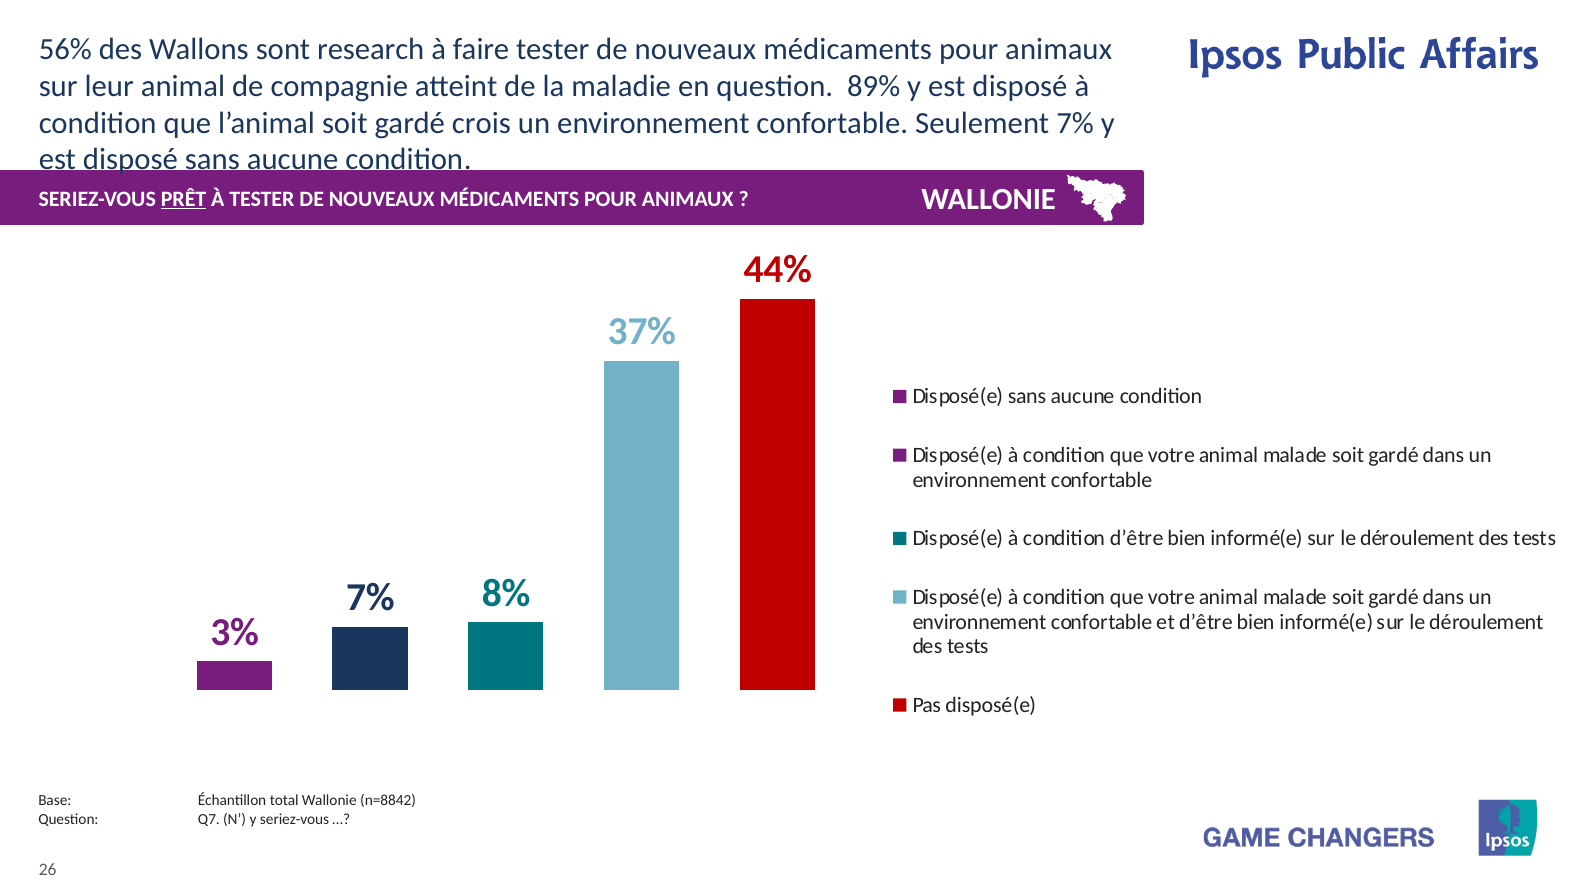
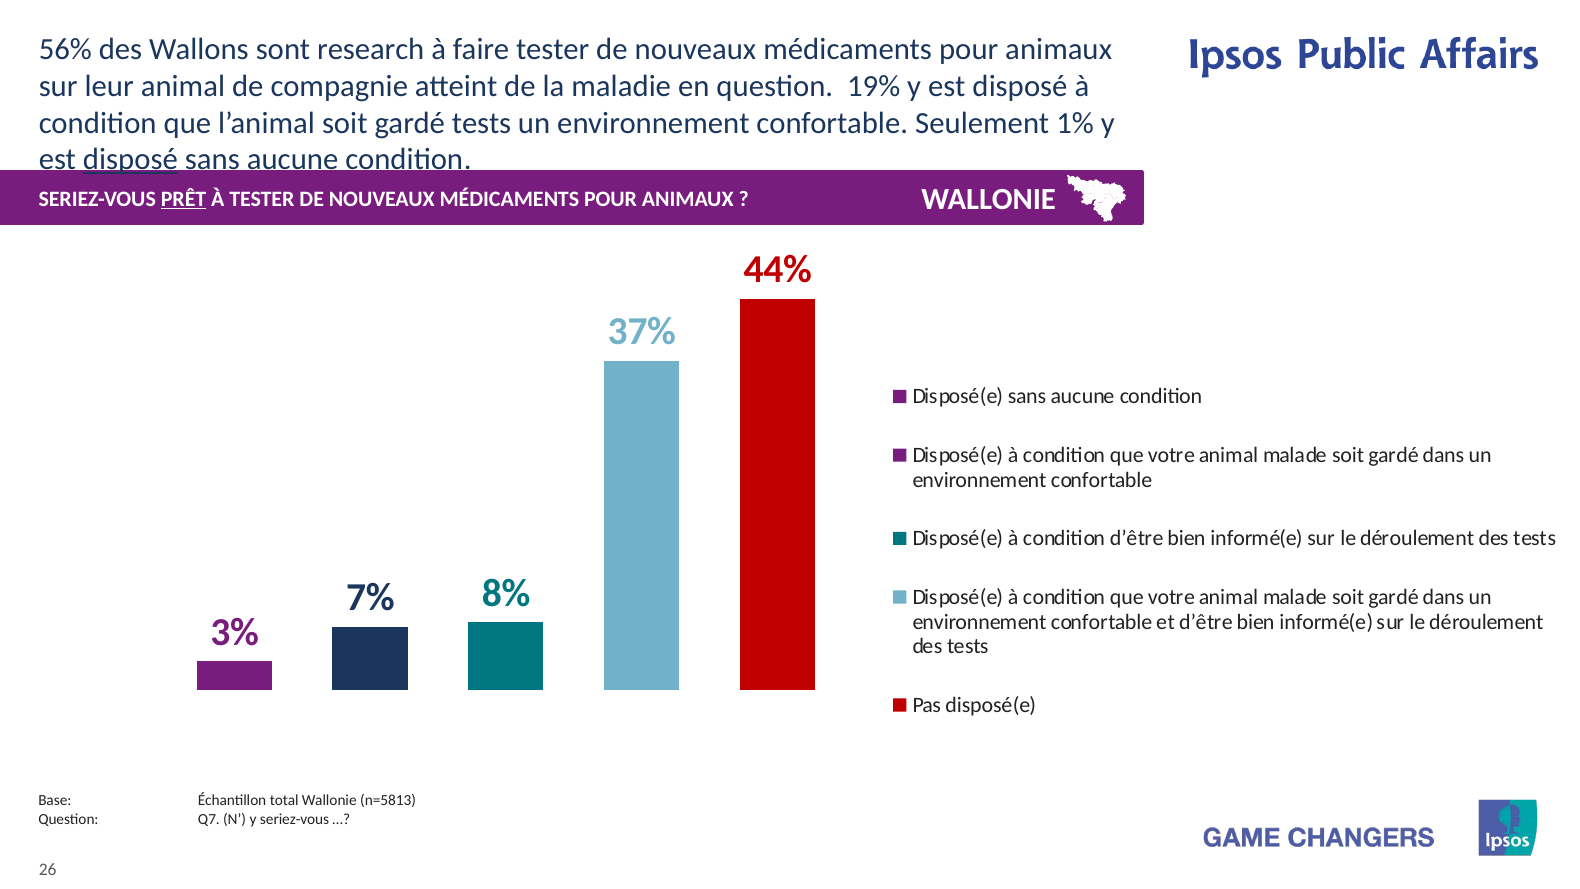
89%: 89% -> 19%
gardé crois: crois -> tests
Seulement 7%: 7% -> 1%
disposé at (130, 160) underline: none -> present
n=8842: n=8842 -> n=5813
